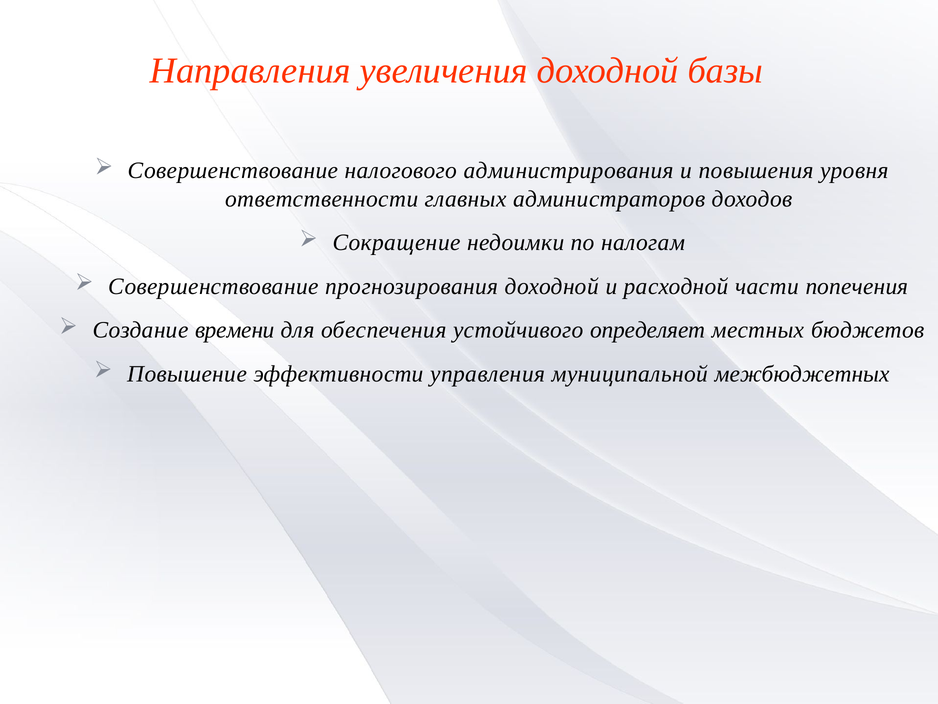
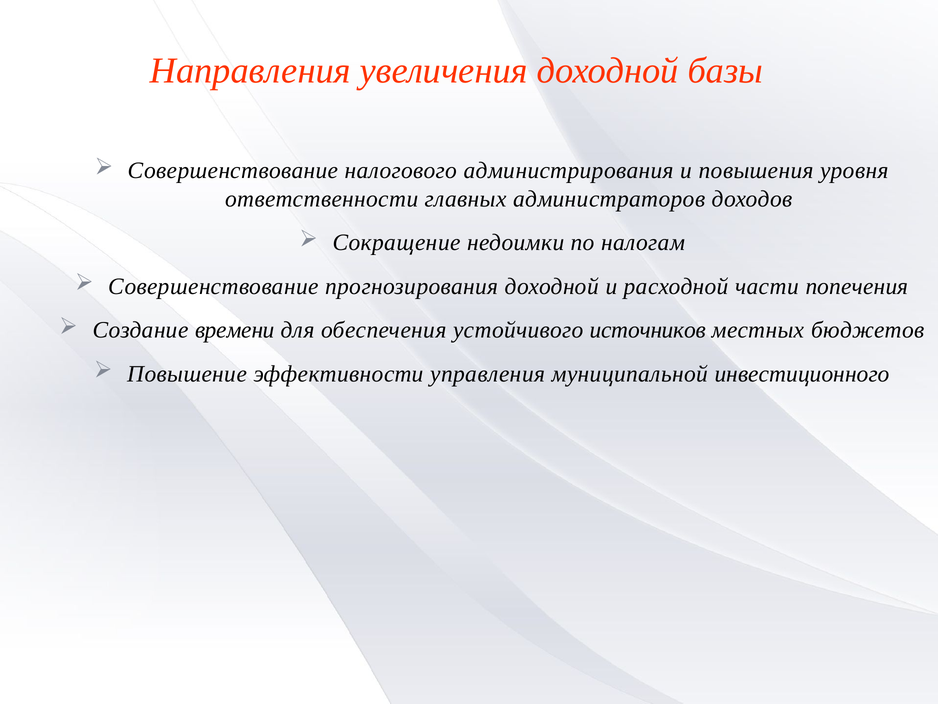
определяет: определяет -> источников
межбюджетных: межбюджетных -> инвестиционного
